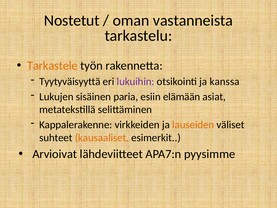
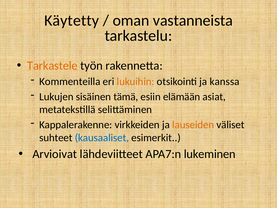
Nostetut: Nostetut -> Käytetty
Tyytyväisyyttä: Tyytyväisyyttä -> Kommenteilla
lukuihin colour: purple -> orange
paria: paria -> tämä
kausaaliset colour: orange -> blue
pyysimme: pyysimme -> lukeminen
